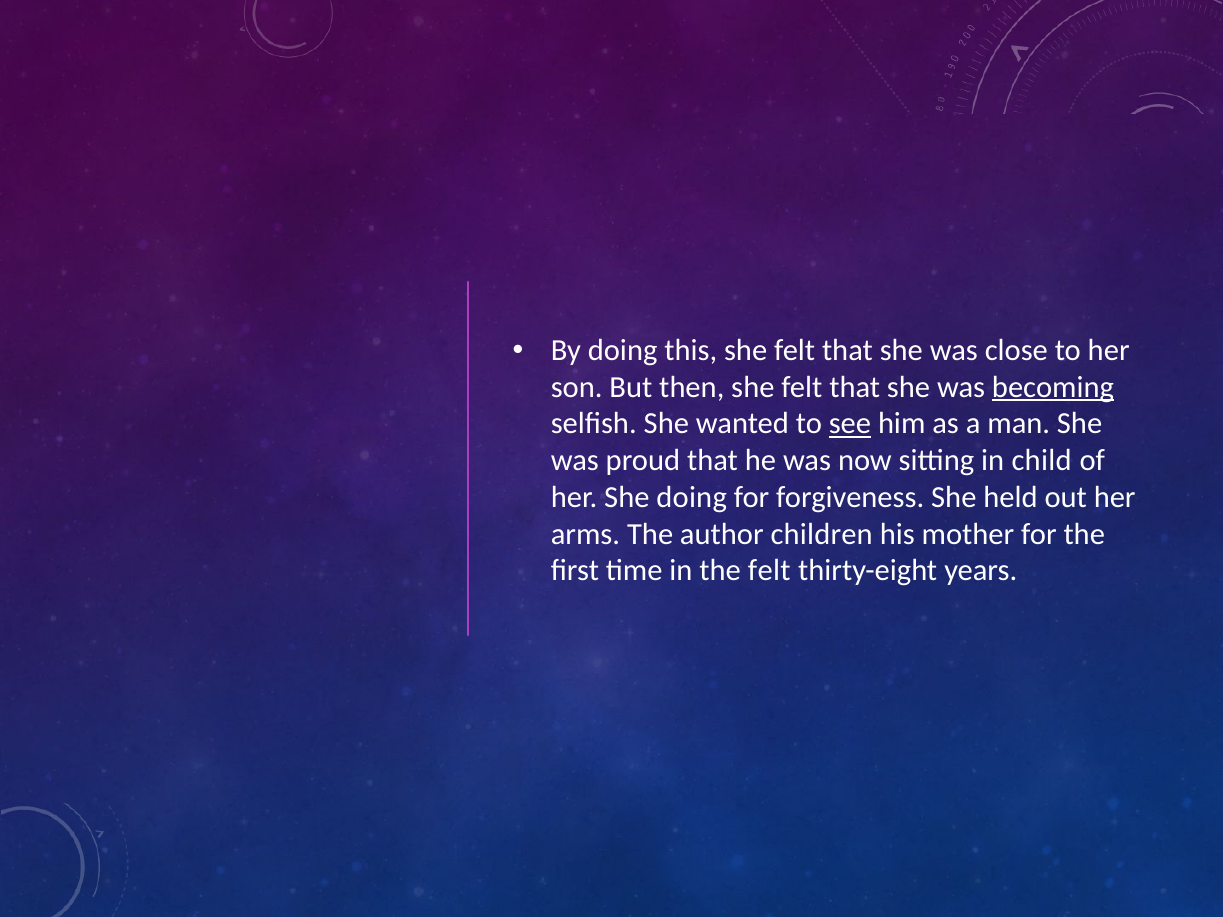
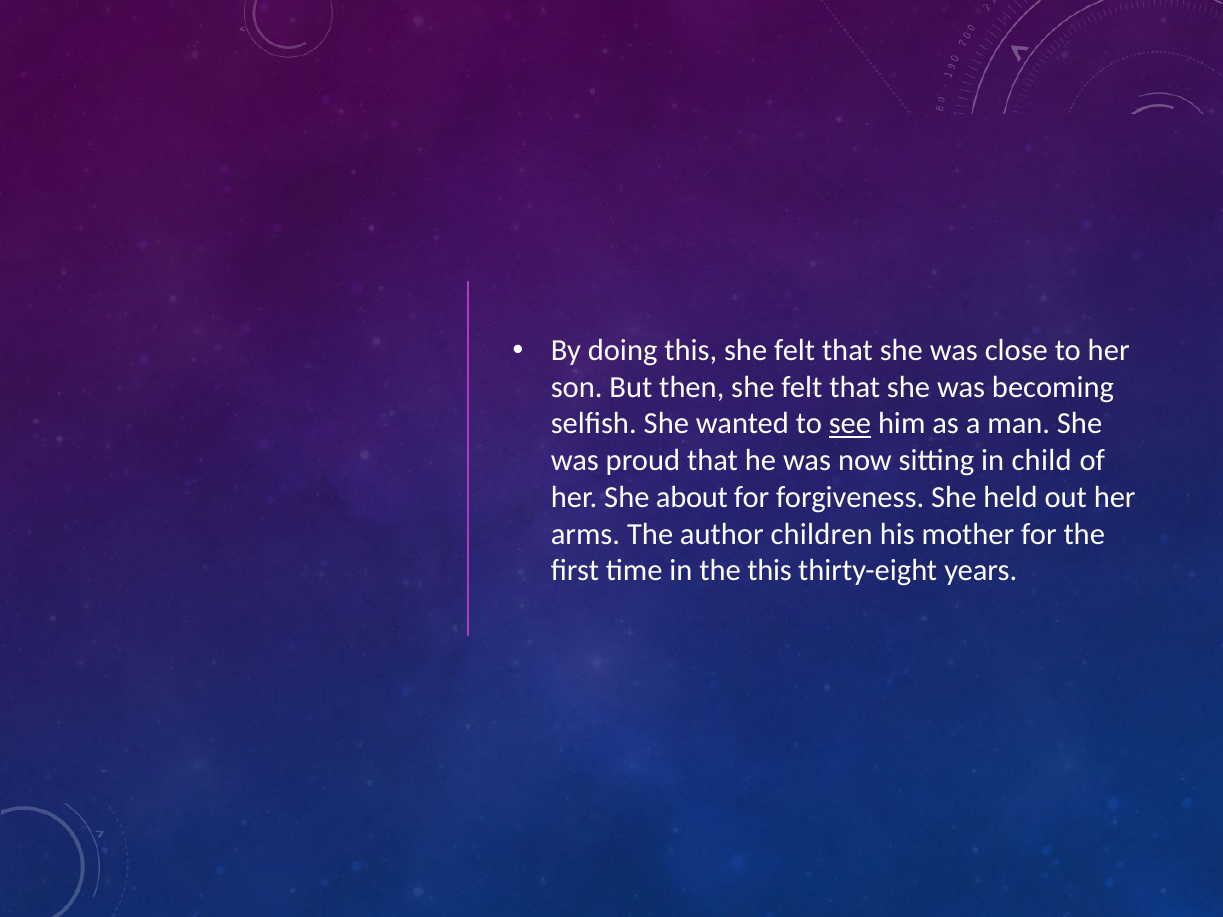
becoming underline: present -> none
She doing: doing -> about
the felt: felt -> this
